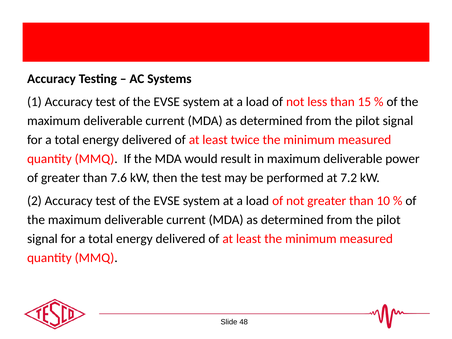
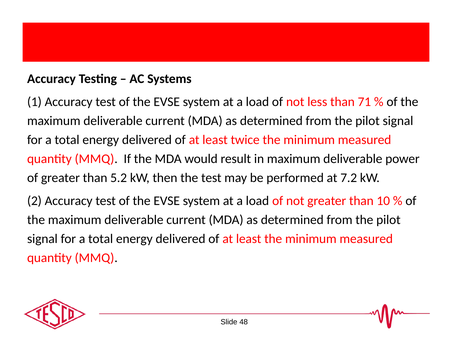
15: 15 -> 71
7.6: 7.6 -> 5.2
